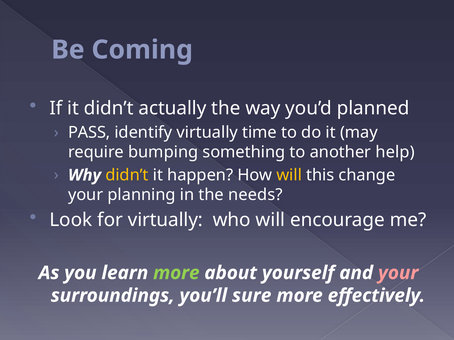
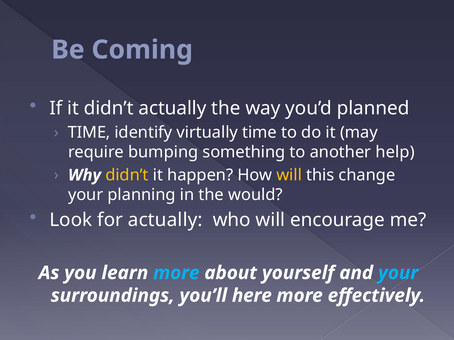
PASS at (89, 133): PASS -> TIME
needs: needs -> would
for virtually: virtually -> actually
more at (176, 273) colour: light green -> light blue
your at (398, 273) colour: pink -> light blue
sure: sure -> here
